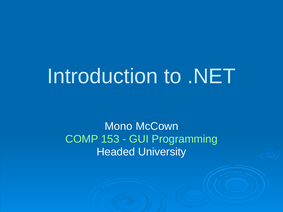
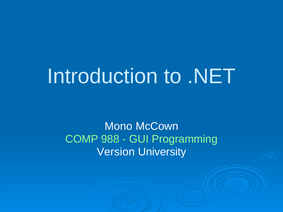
153: 153 -> 988
Headed: Headed -> Version
